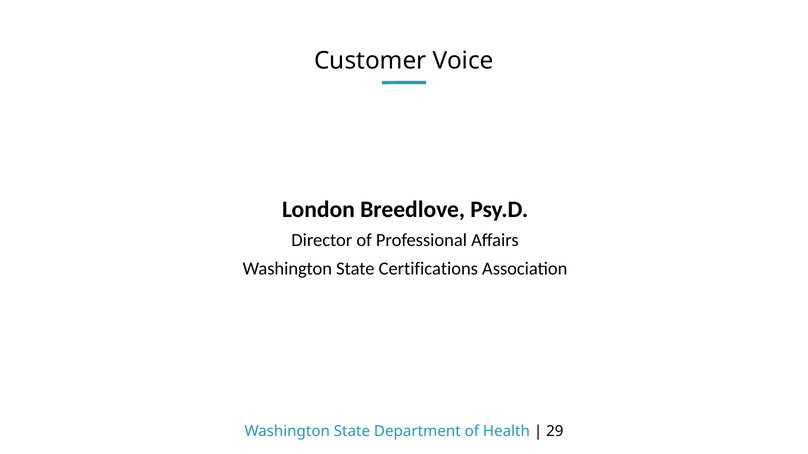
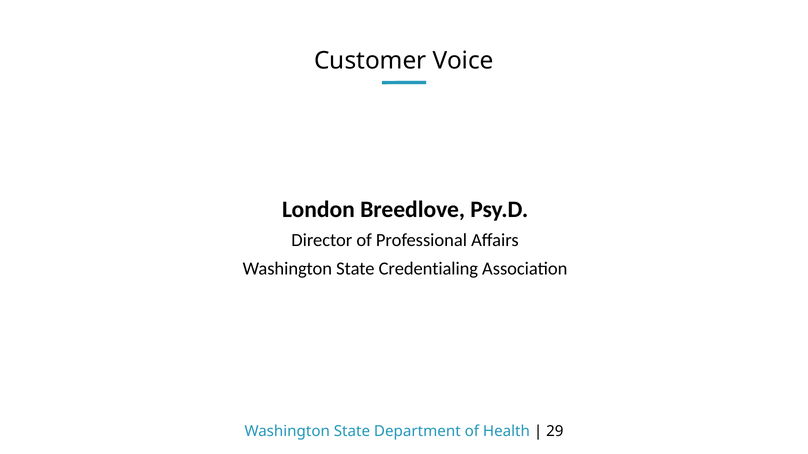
Certifications: Certifications -> Credentialing
